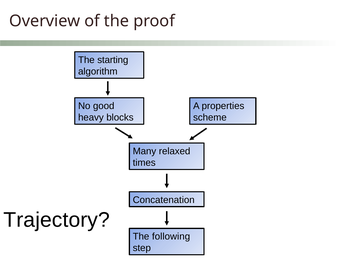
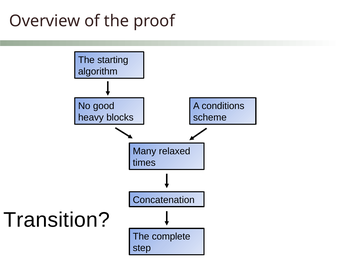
properties: properties -> conditions
Trajectory: Trajectory -> Transition
following: following -> complete
